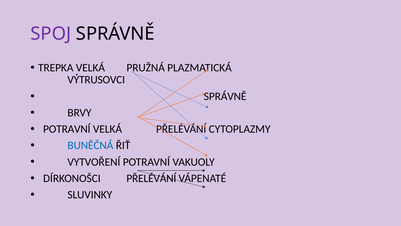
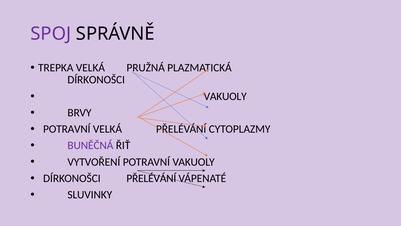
VÝTRUSOVCI at (96, 80): VÝTRUSOVCI -> DÍRKONOŠCI
SPRÁVNĚ at (225, 96): SPRÁVNĚ -> VAKUOLY
BUNĚČNÁ colour: blue -> purple
